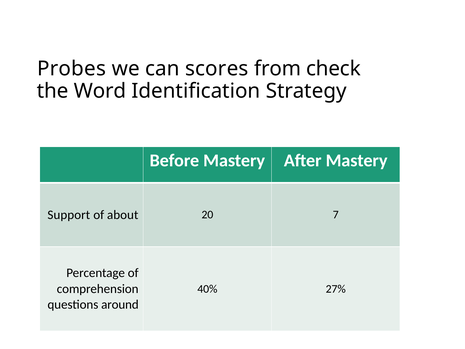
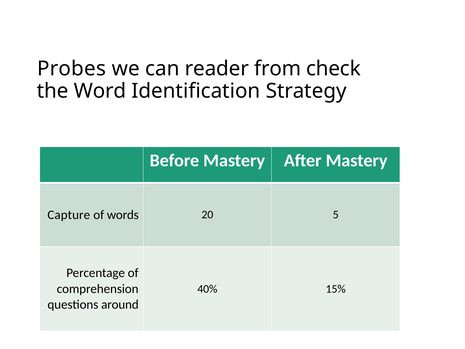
scores: scores -> reader
Support: Support -> Capture
about: about -> words
7: 7 -> 5
27%: 27% -> 15%
